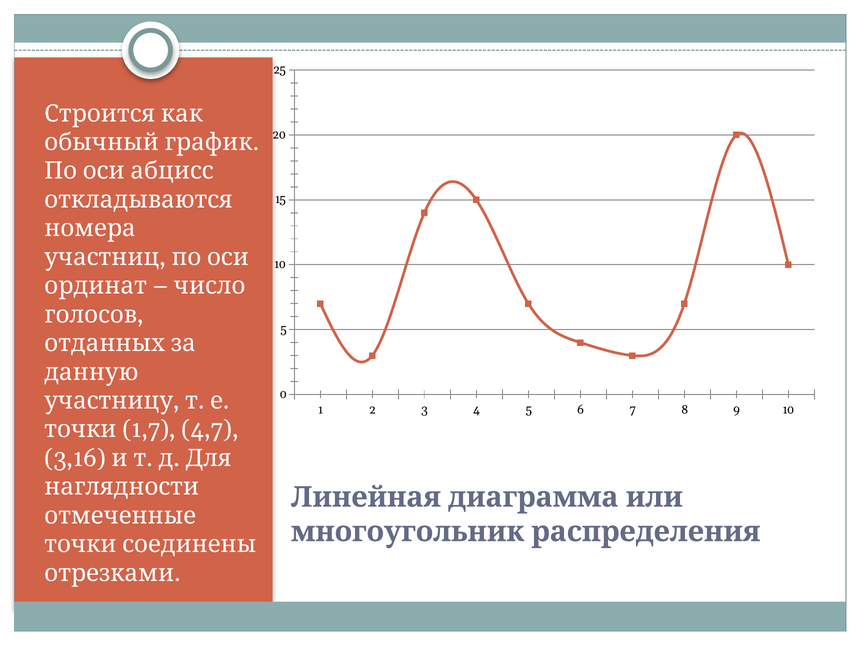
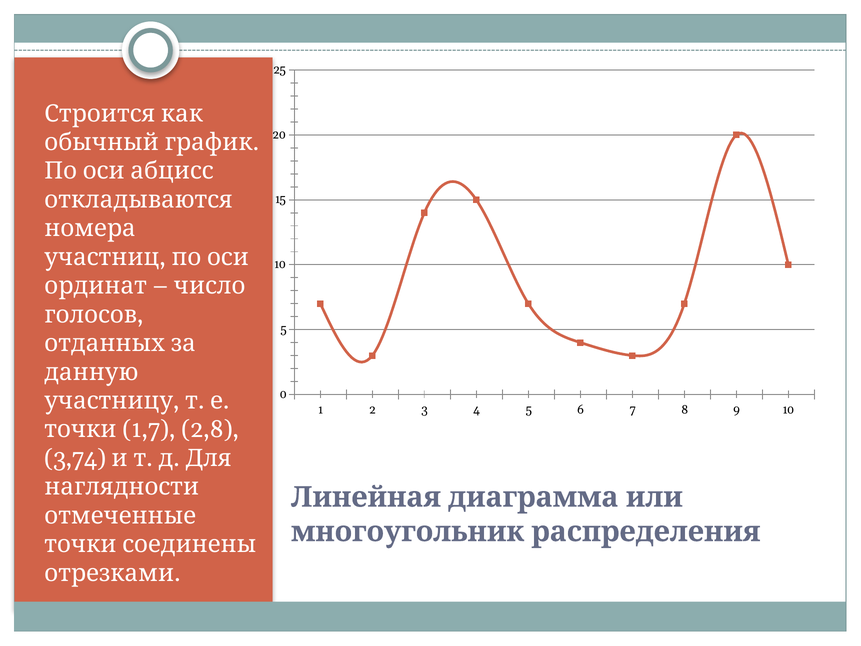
4,7: 4,7 -> 2,8
3,16: 3,16 -> 3,74
